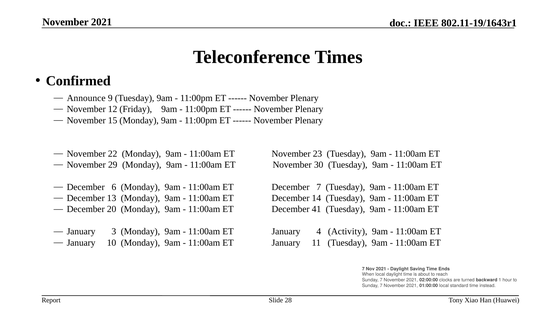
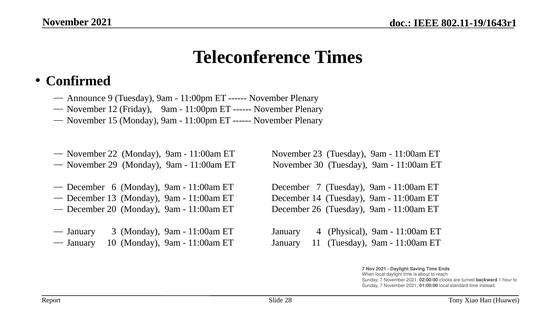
41: 41 -> 26
Activity: Activity -> Physical
